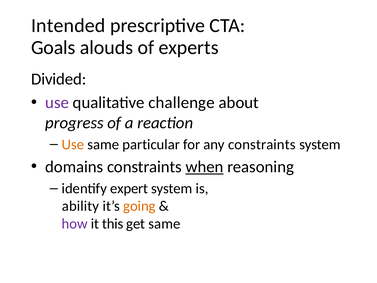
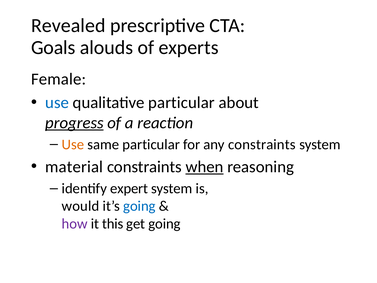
Intended: Intended -> Revealed
Divided: Divided -> Female
use at (57, 103) colour: purple -> blue
qualitative challenge: challenge -> particular
progress underline: none -> present
domains: domains -> material
ability: ability -> would
going at (139, 206) colour: orange -> blue
get same: same -> going
